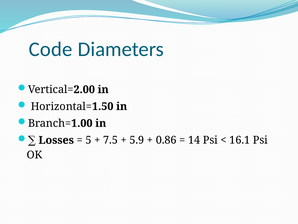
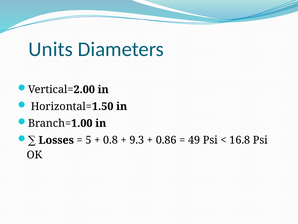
Code: Code -> Units
7.5: 7.5 -> 0.8
5.9: 5.9 -> 9.3
14: 14 -> 49
16.1: 16.1 -> 16.8
